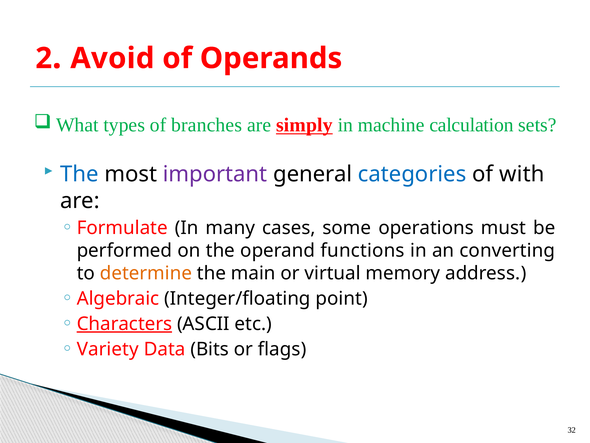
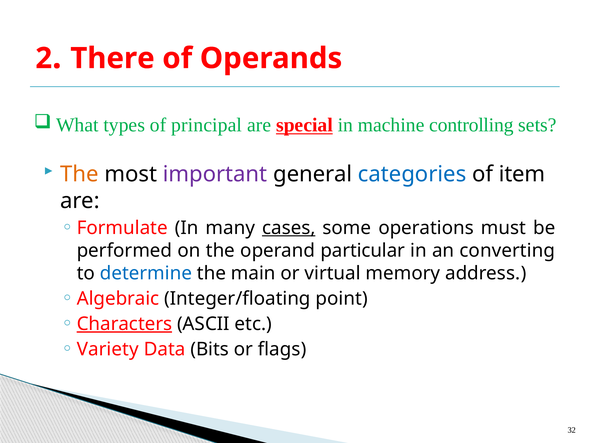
Avoid: Avoid -> There
branches: branches -> principal
simply: simply -> special
calculation: calculation -> controlling
The at (79, 174) colour: blue -> orange
with: with -> item
cases underline: none -> present
functions: functions -> particular
determine colour: orange -> blue
